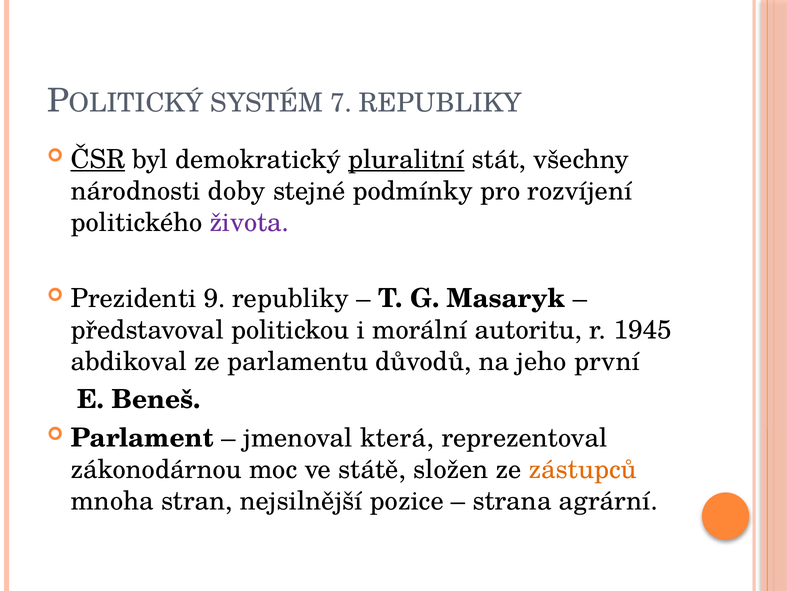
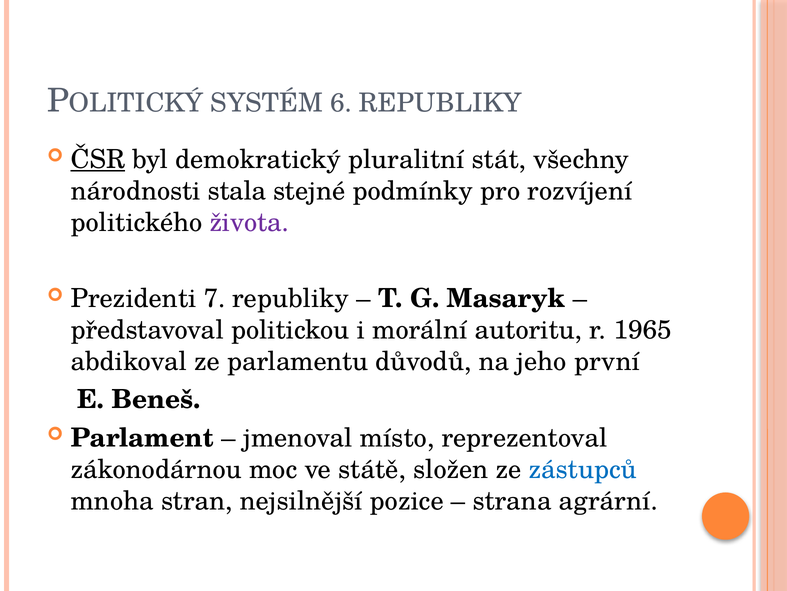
7: 7 -> 6
pluralitní underline: present -> none
doby: doby -> stala
9: 9 -> 7
1945: 1945 -> 1965
která: která -> místo
zástupců colour: orange -> blue
